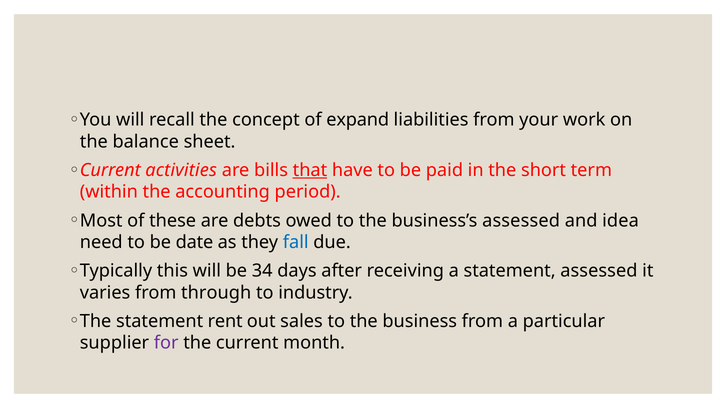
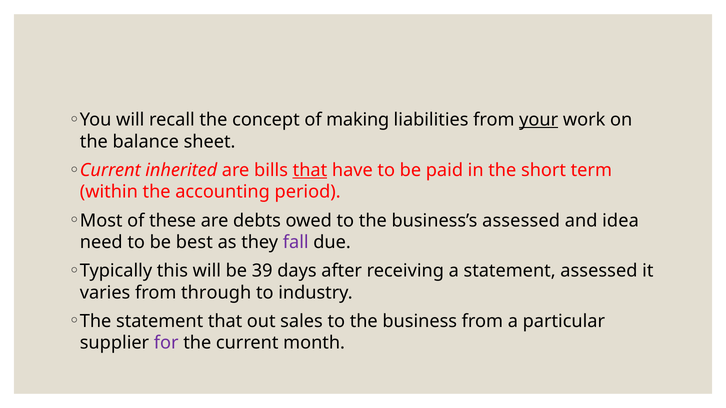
expand: expand -> making
your underline: none -> present
activities: activities -> inherited
date: date -> best
fall colour: blue -> purple
34: 34 -> 39
statement rent: rent -> that
